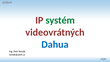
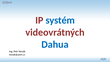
systém colour: green -> blue
